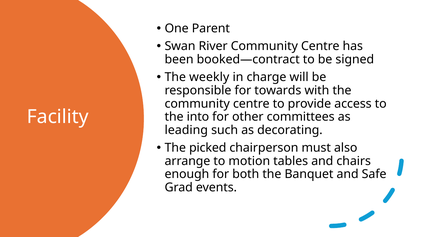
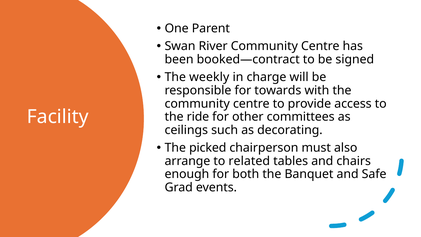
into: into -> ride
leading: leading -> ceilings
motion: motion -> related
